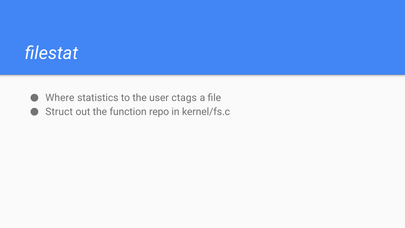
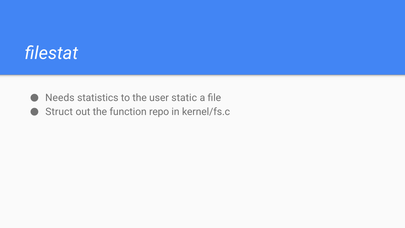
Where: Where -> Needs
ctags: ctags -> static
